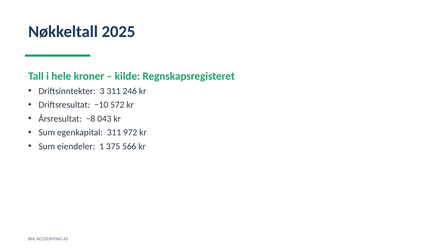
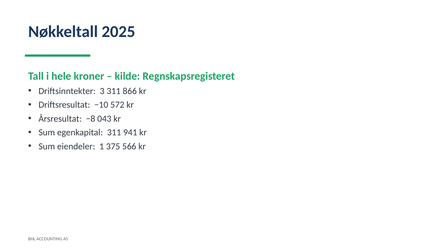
246: 246 -> 866
972: 972 -> 941
